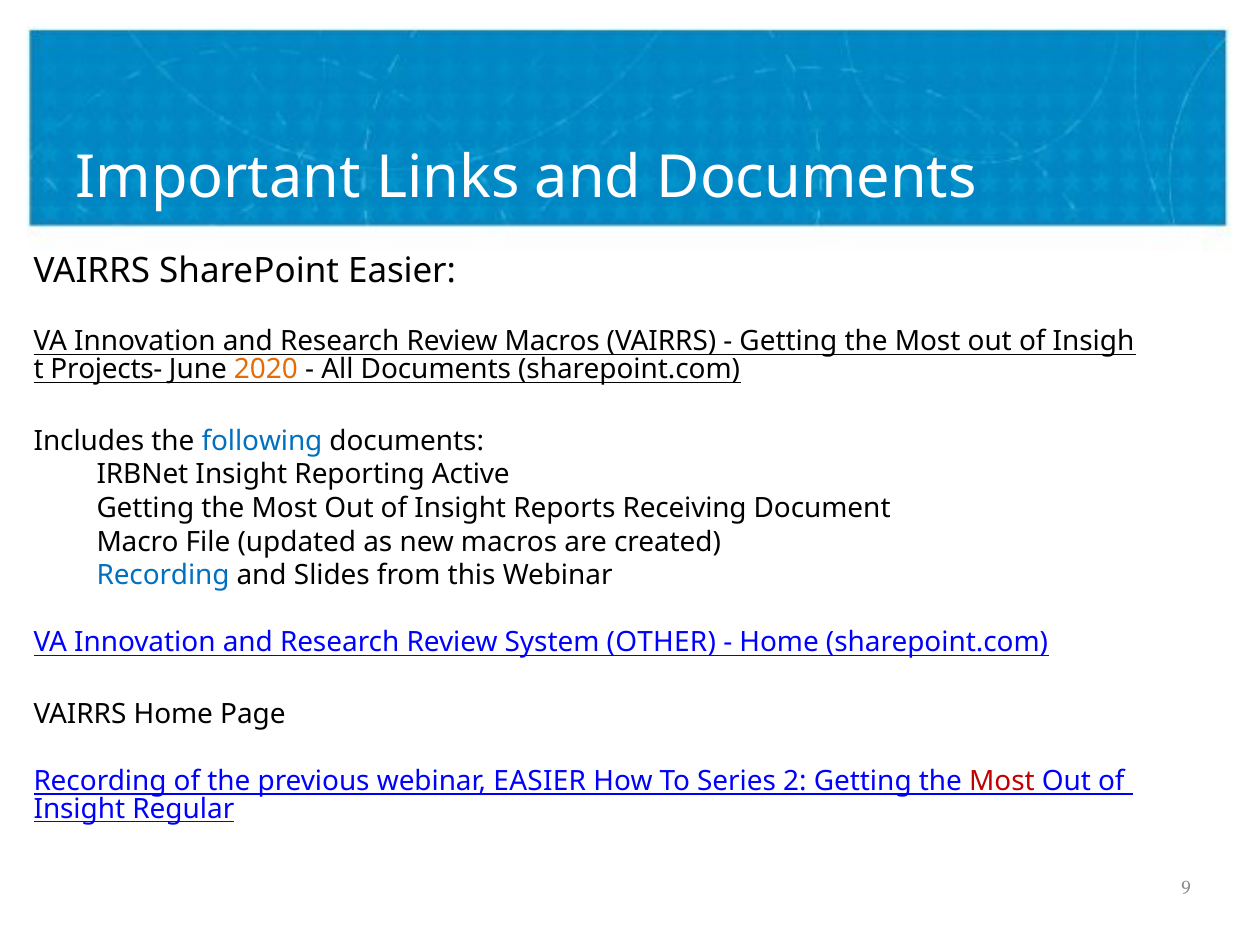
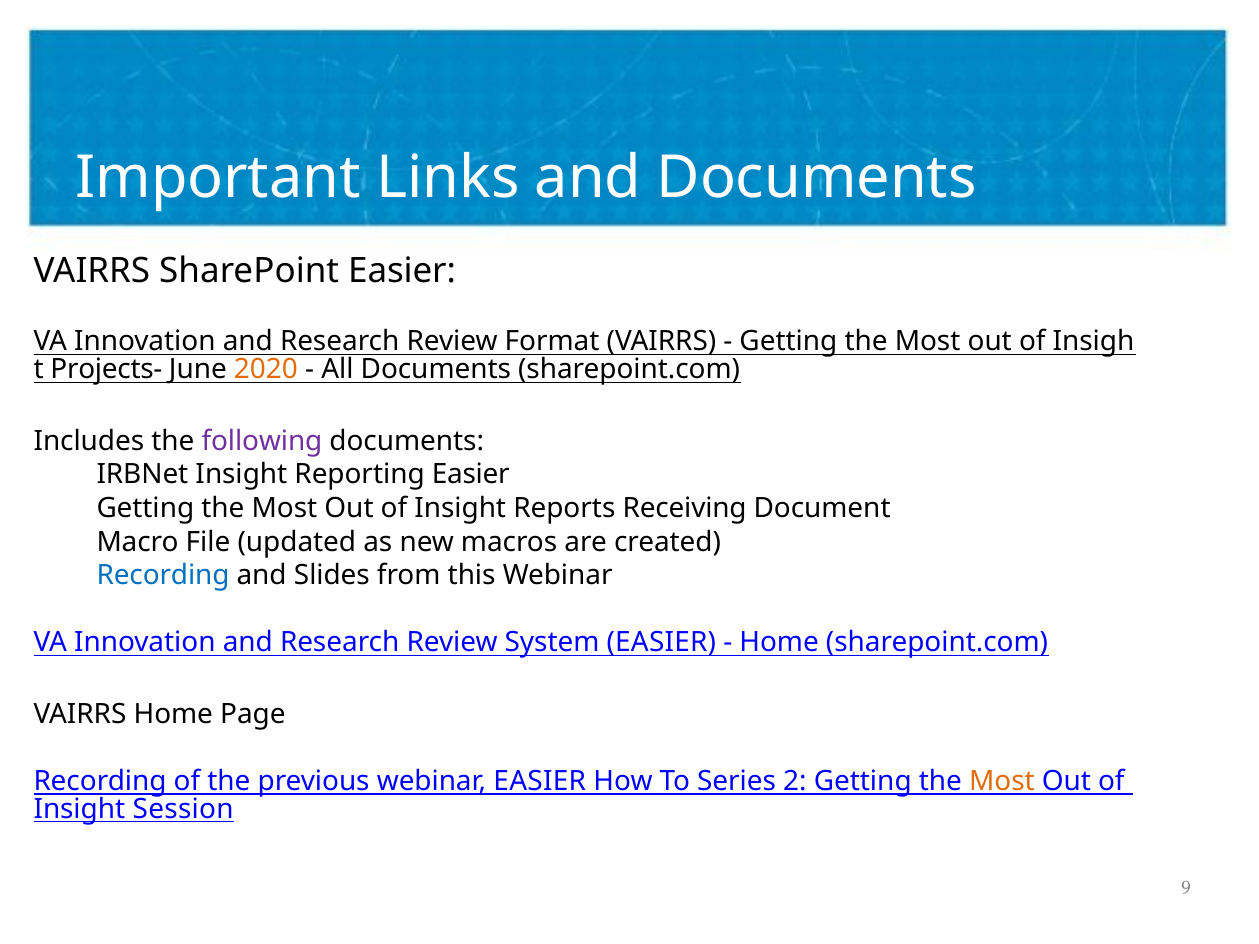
Review Macros: Macros -> Format
following colour: blue -> purple
Reporting Active: Active -> Easier
System OTHER: OTHER -> EASIER
Most at (1002, 781) colour: red -> orange
Regular: Regular -> Session
